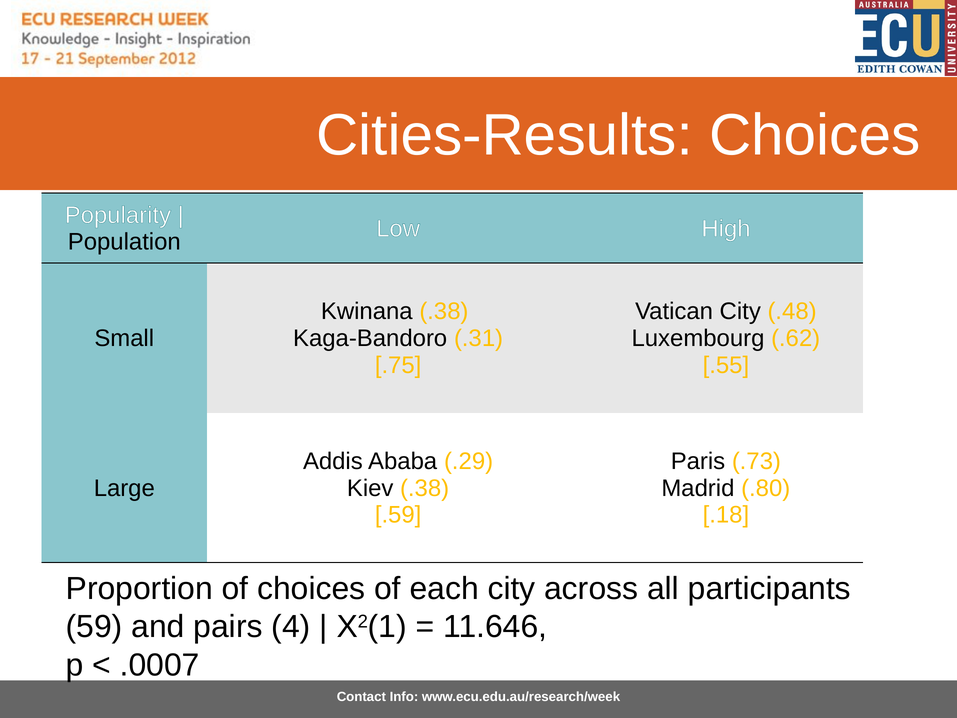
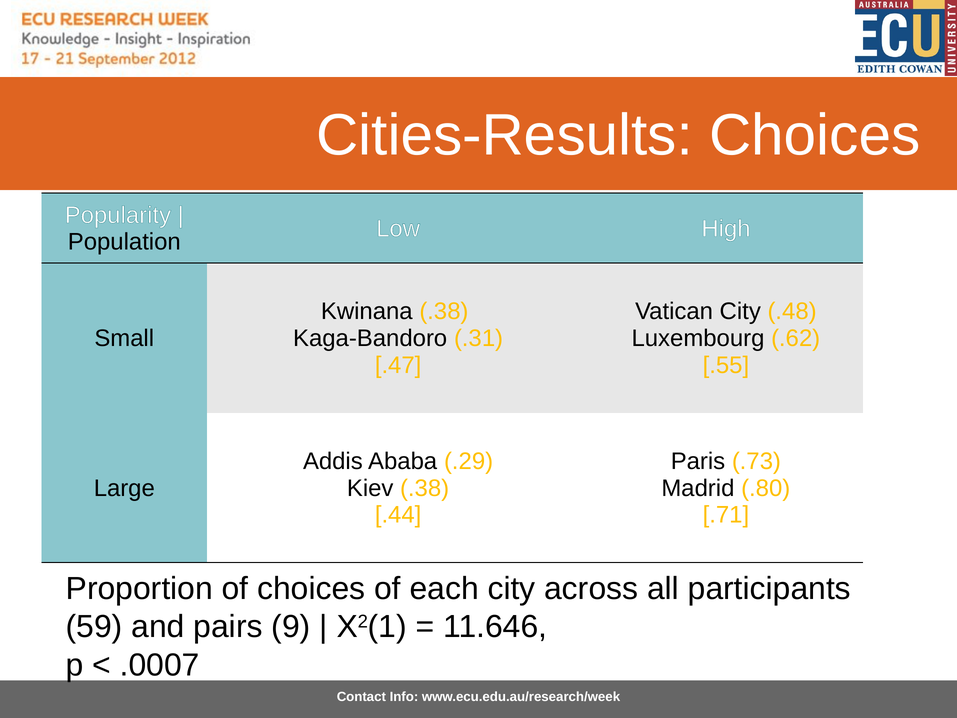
.75: .75 -> .47
.59: .59 -> .44
.18: .18 -> .71
4: 4 -> 9
